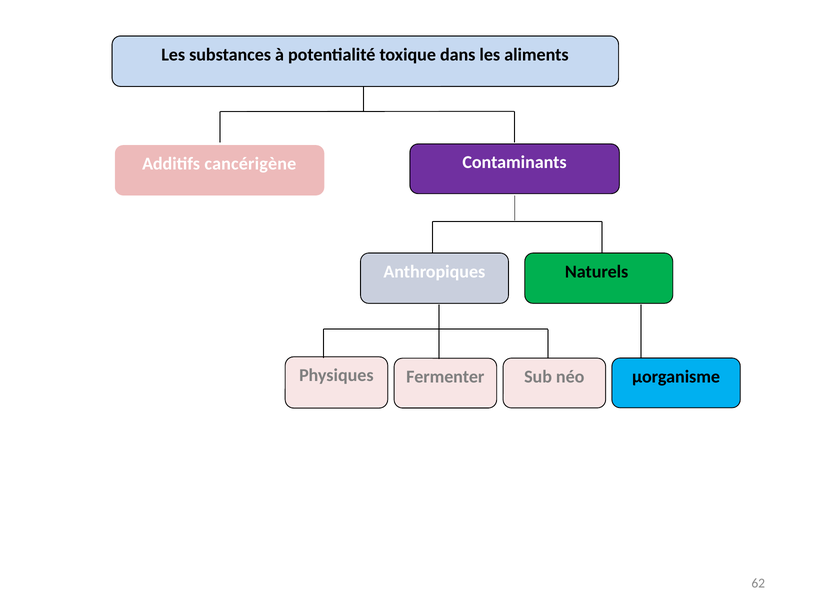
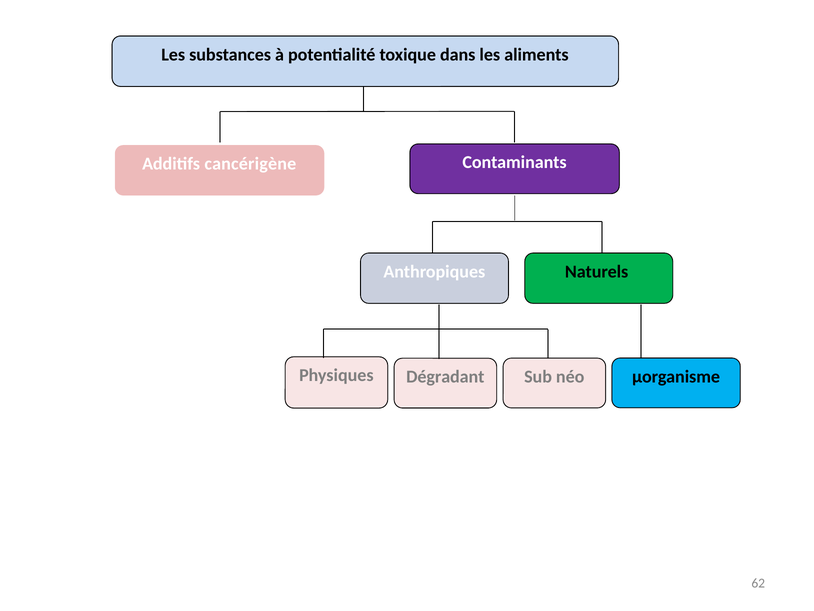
Fermenter: Fermenter -> Dégradant
